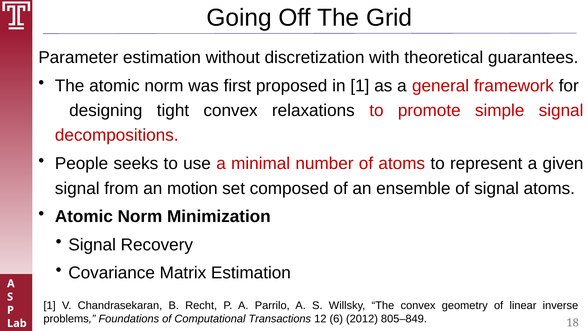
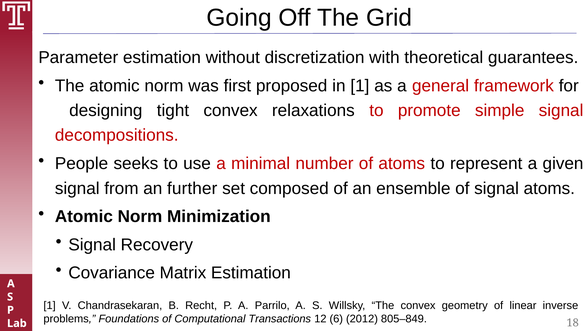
motion: motion -> further
